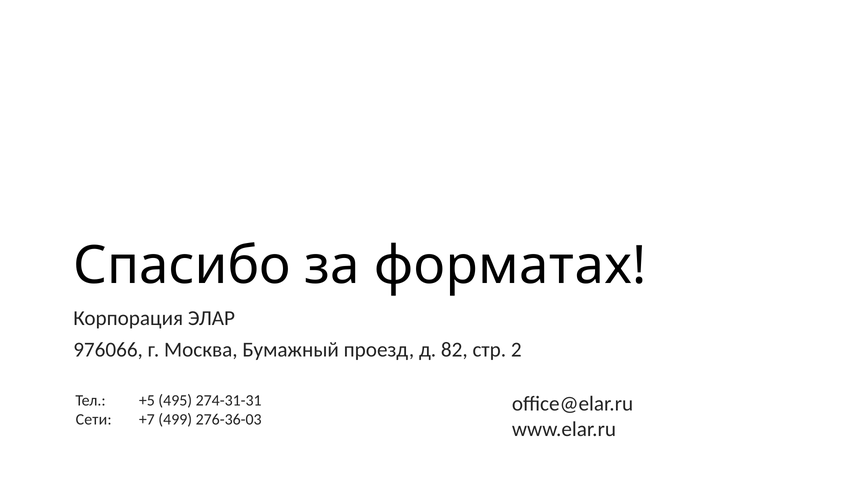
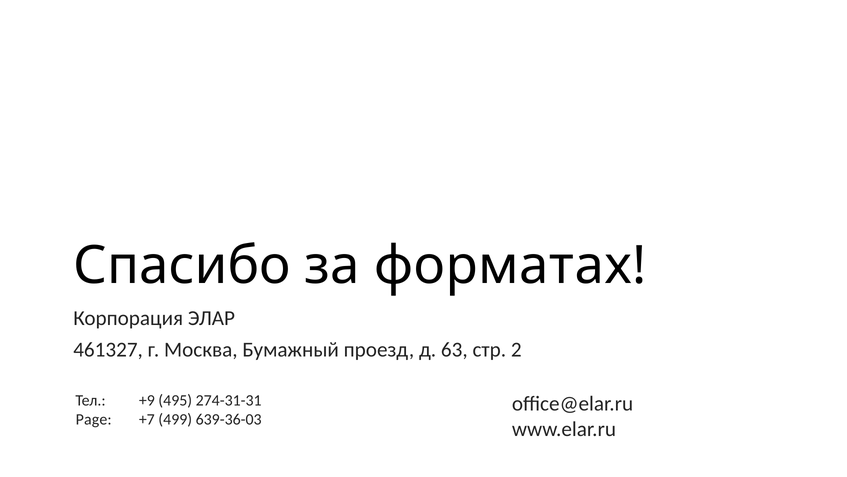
976066: 976066 -> 461327
82: 82 -> 63
+5: +5 -> +9
Сети: Сети -> Page
276-36-03: 276-36-03 -> 639-36-03
